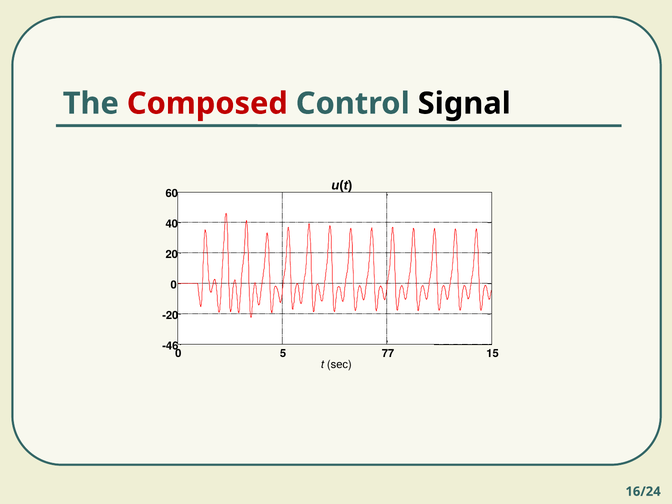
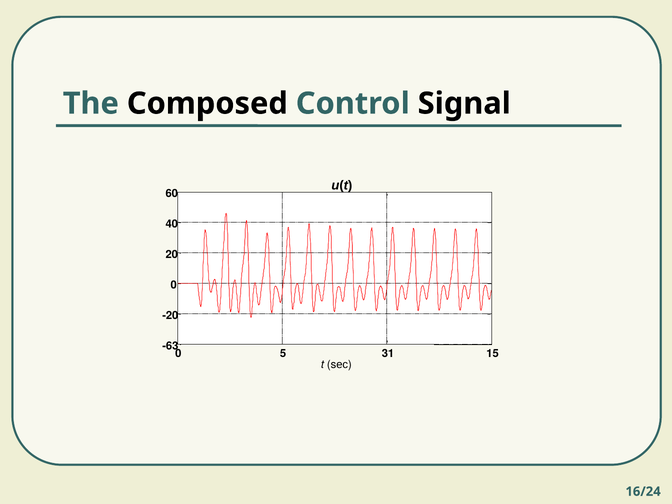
Composed colour: red -> black
-46: -46 -> -63
77: 77 -> 31
